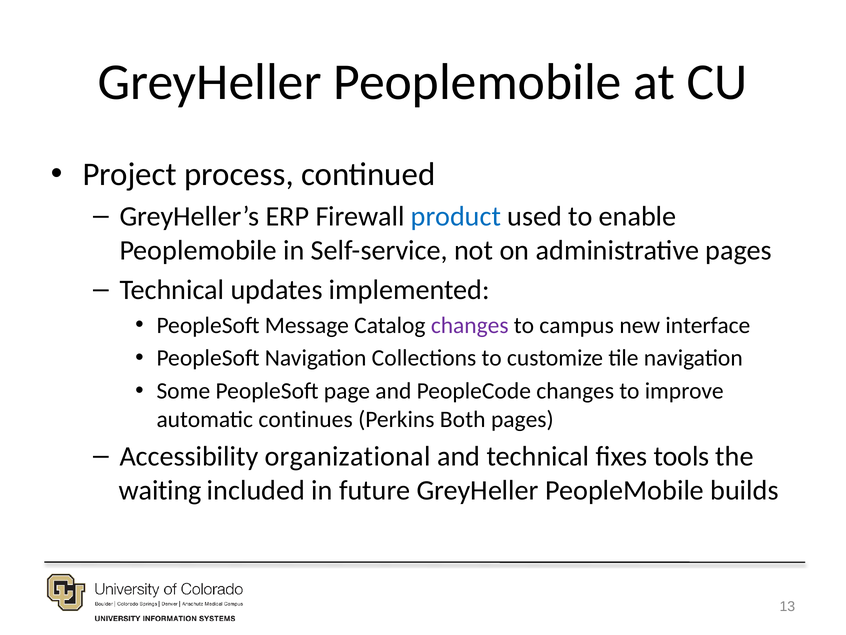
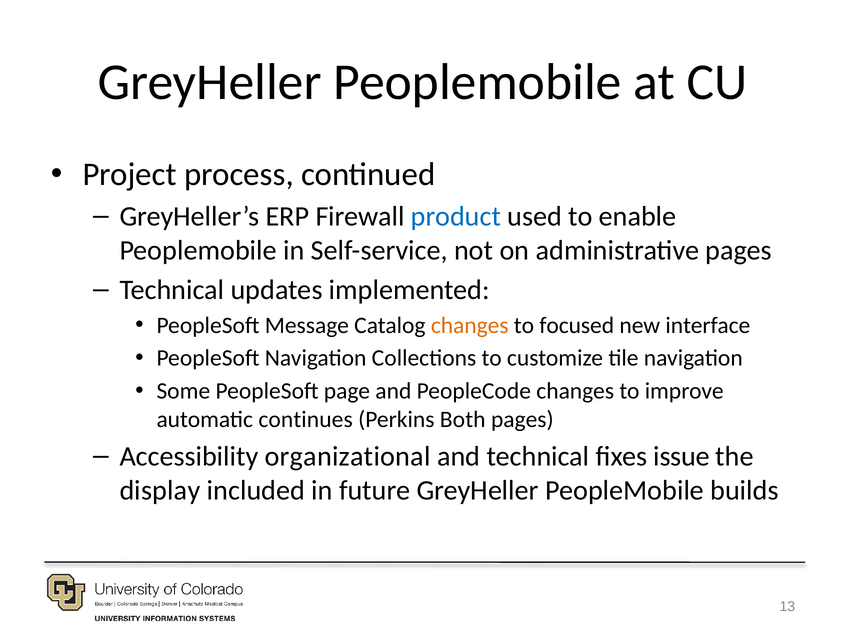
changes at (470, 325) colour: purple -> orange
campus: campus -> focused
tools: tools -> issue
waiting: waiting -> display
